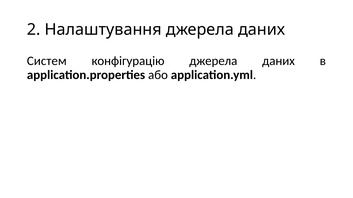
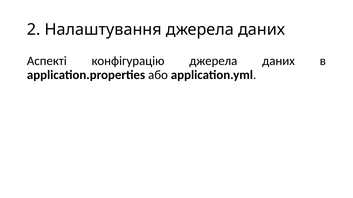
Систем: Систем -> Аспекті
